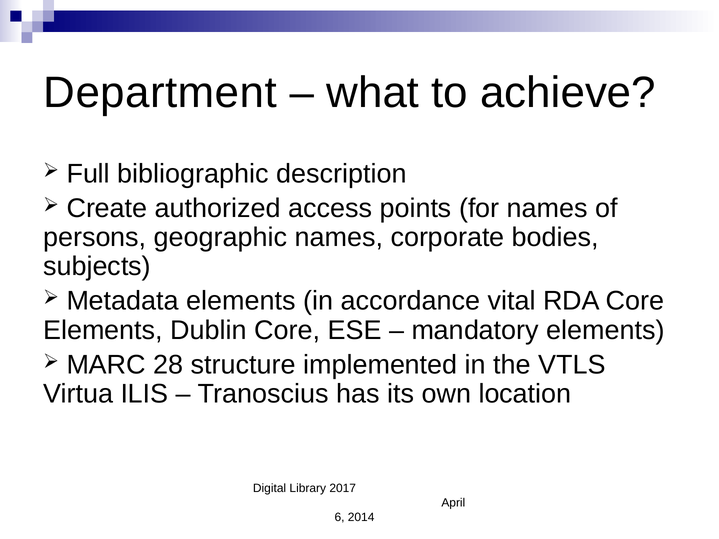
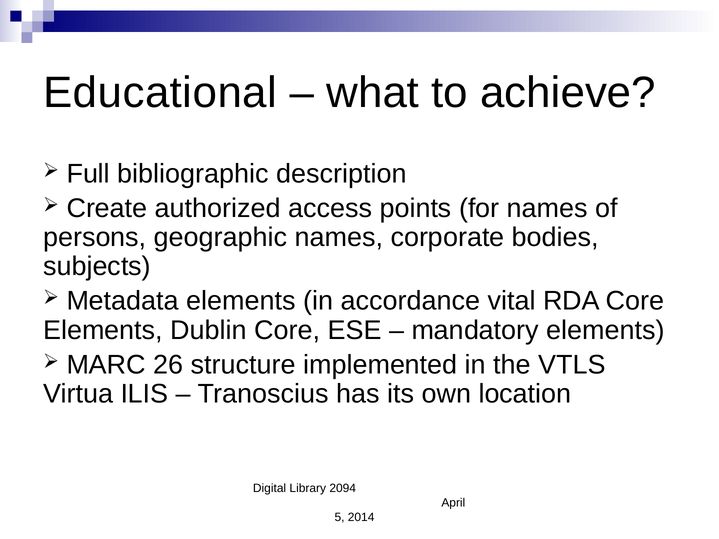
Department: Department -> Educational
28: 28 -> 26
2017: 2017 -> 2094
6: 6 -> 5
